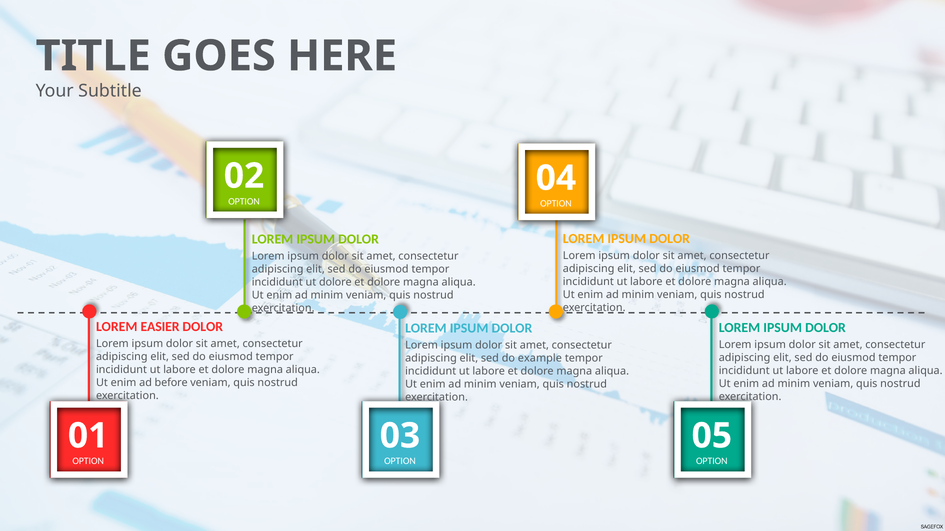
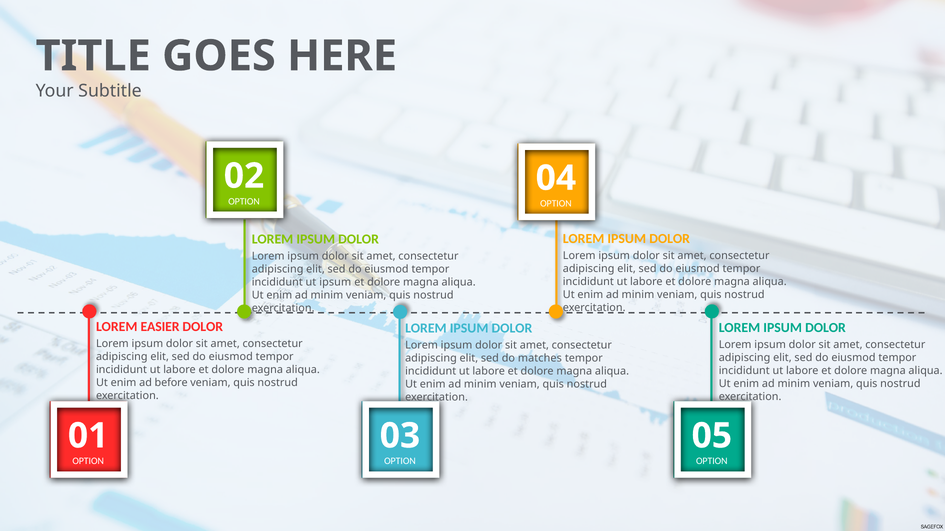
ut dolore: dolore -> ipsum
example: example -> matches
